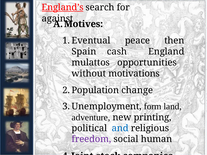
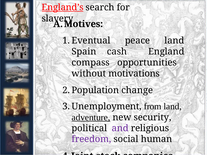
against: against -> slavery
peace then: then -> land
mulattos: mulattos -> compass
form: form -> from
adventure underline: none -> present
printing: printing -> security
and colour: blue -> purple
